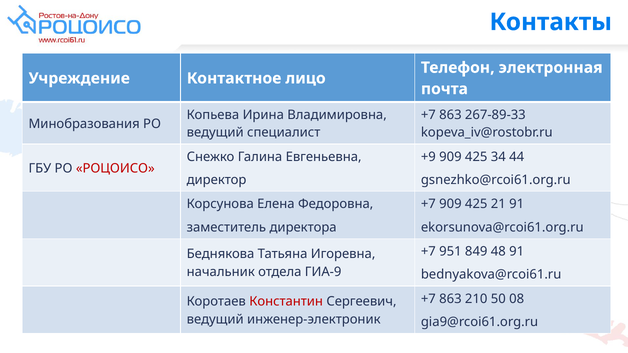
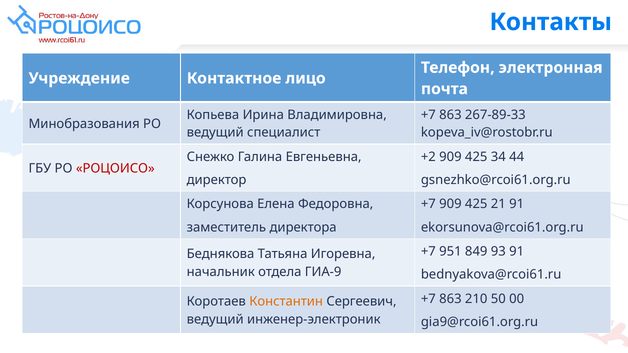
+9: +9 -> +2
48: 48 -> 93
08: 08 -> 00
Константин colour: red -> orange
